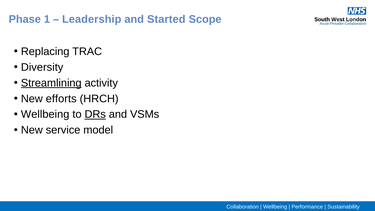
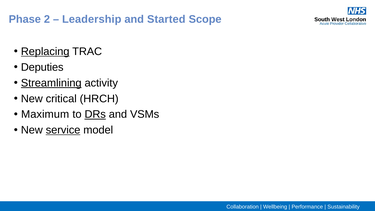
1: 1 -> 2
Replacing underline: none -> present
Diversity: Diversity -> Deputies
efforts: efforts -> critical
Wellbeing at (45, 114): Wellbeing -> Maximum
service underline: none -> present
